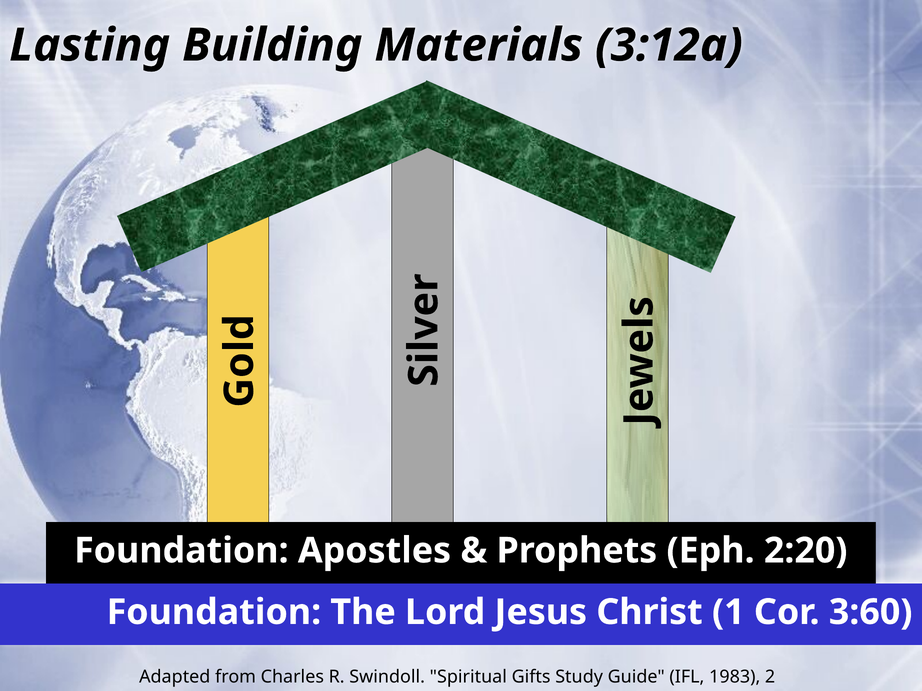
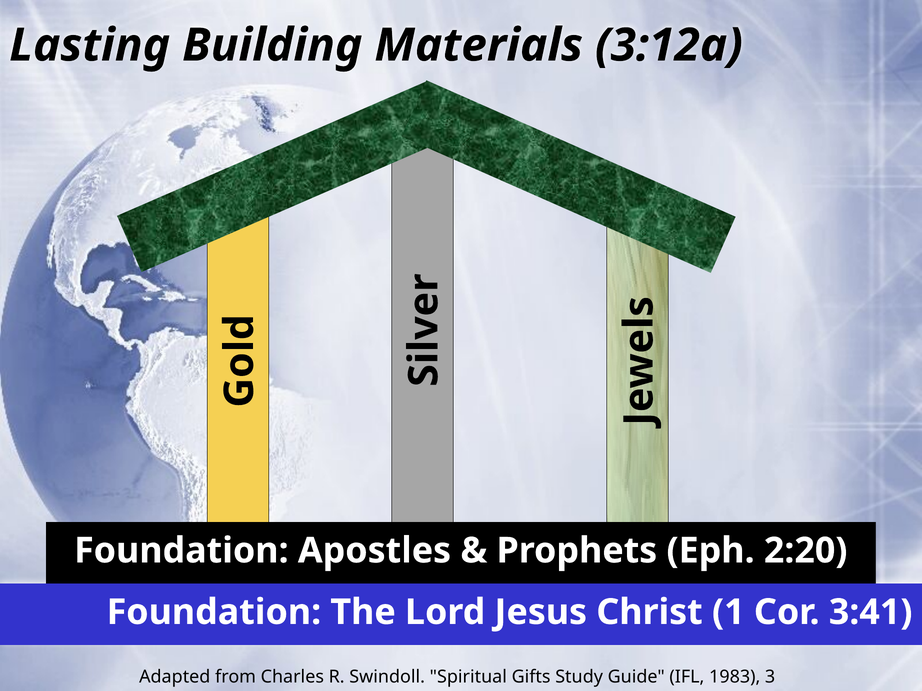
3:60: 3:60 -> 3:41
2: 2 -> 3
